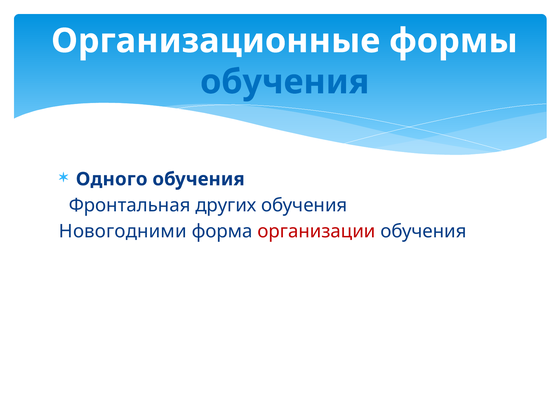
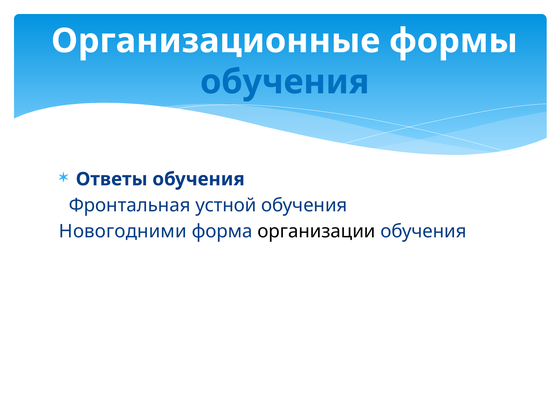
Одного: Одного -> Ответы
других: других -> устной
организации colour: red -> black
